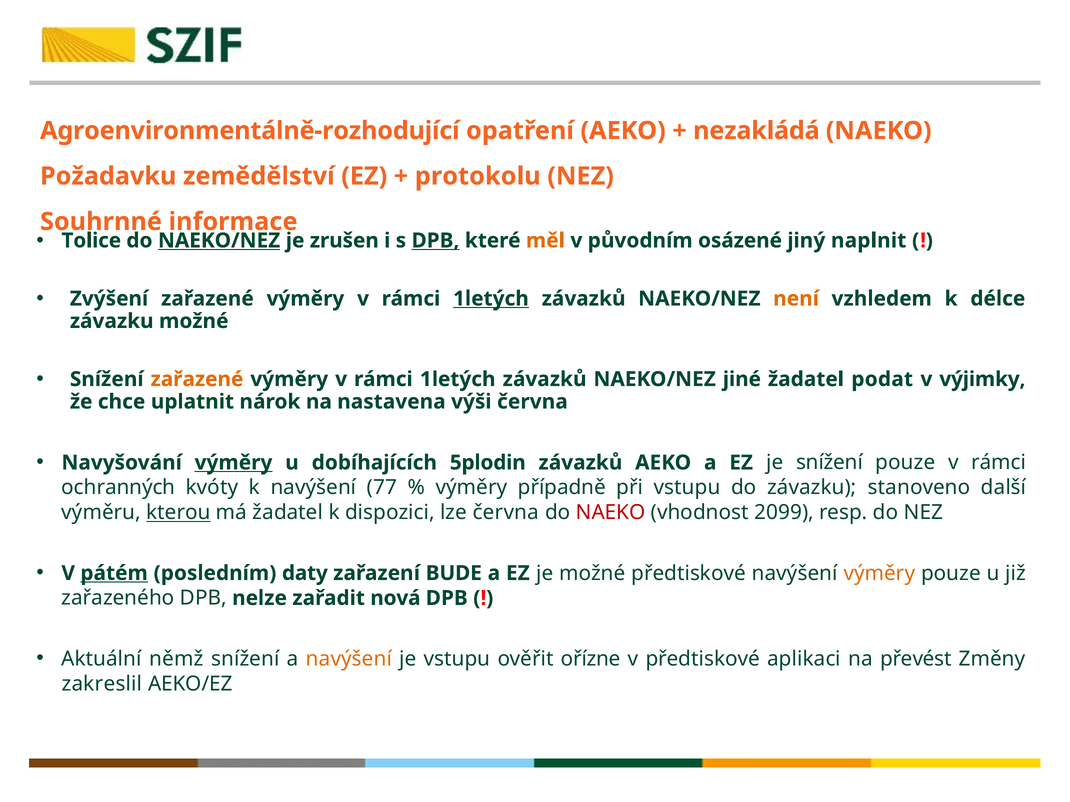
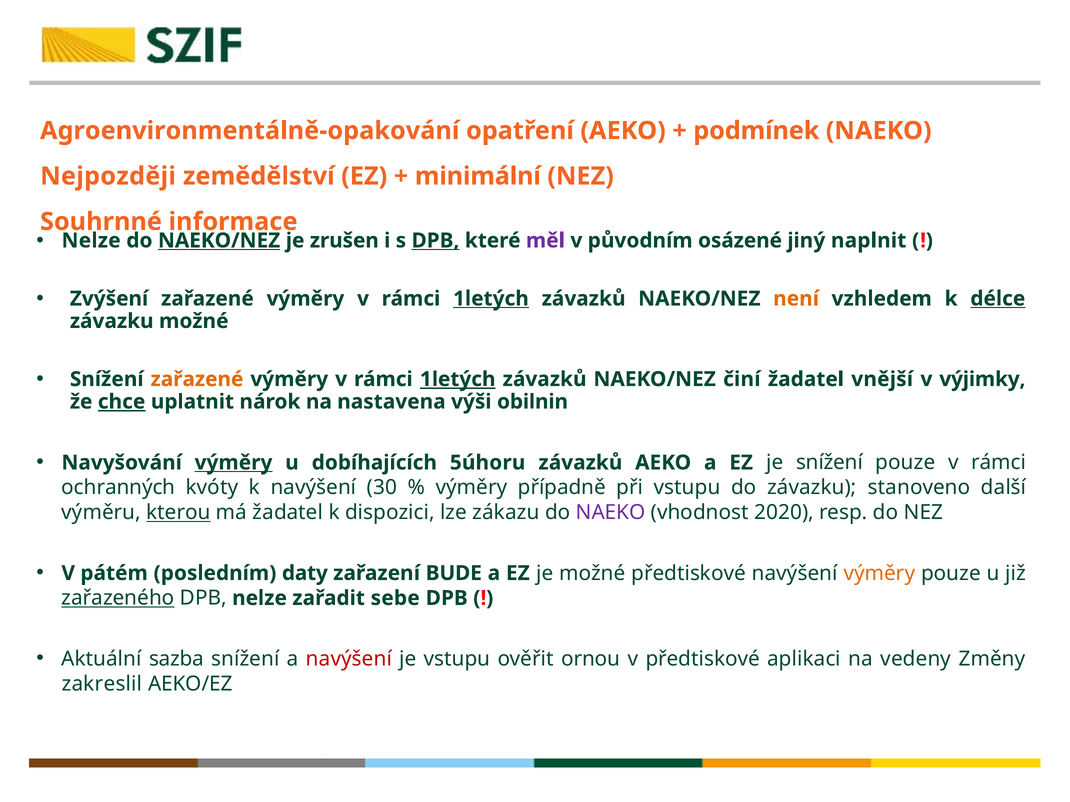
Agroenvironmentálně-rozhodující: Agroenvironmentálně-rozhodující -> Agroenvironmentálně-opakování
nezakládá: nezakládá -> podmínek
Požadavku: Požadavku -> Nejpozději
protokolu: protokolu -> minimální
Tolice at (91, 241): Tolice -> Nelze
měl colour: orange -> purple
délce underline: none -> present
1letých at (458, 379) underline: none -> present
jiné: jiné -> činí
podat: podat -> vnější
chce underline: none -> present
výši června: června -> obilnin
5plodin: 5plodin -> 5úhoru
77: 77 -> 30
lze června: června -> zákazu
NAEKO at (611, 513) colour: red -> purple
2099: 2099 -> 2020
pátém underline: present -> none
zařazeného underline: none -> present
nová: nová -> sebe
němž: němž -> sazba
navýšení at (349, 659) colour: orange -> red
ořízne: ořízne -> ornou
převést: převést -> vedeny
